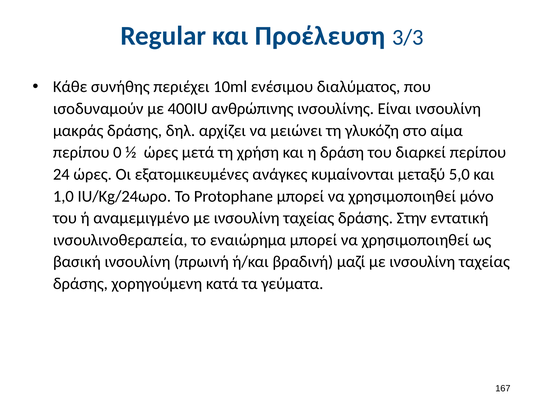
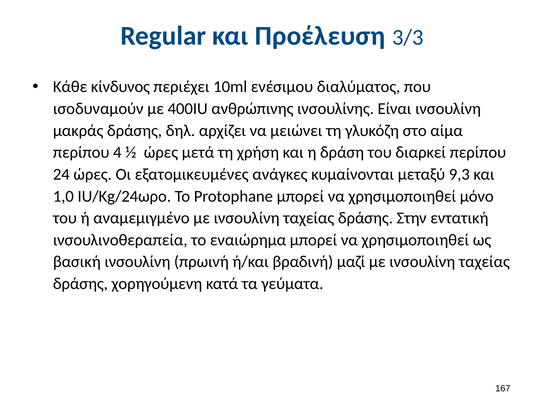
συνήθης: συνήθης -> κίνδυνος
0: 0 -> 4
5,0: 5,0 -> 9,3
